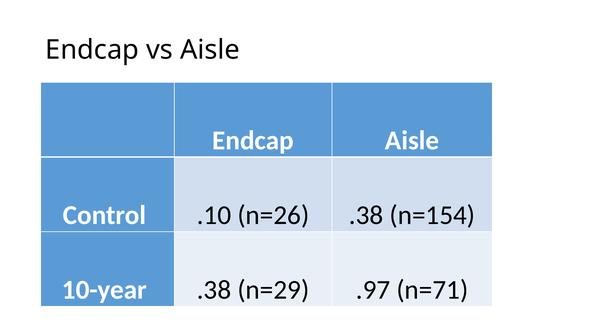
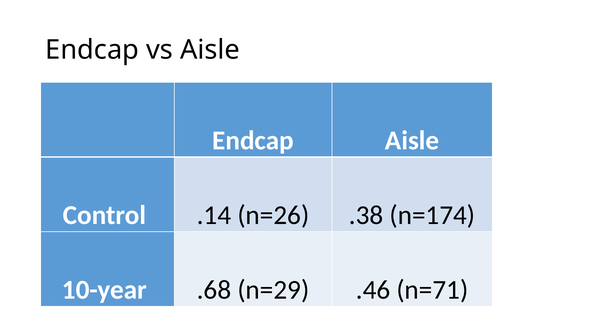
.10: .10 -> .14
n=154: n=154 -> n=174
10-year .38: .38 -> .68
.97: .97 -> .46
